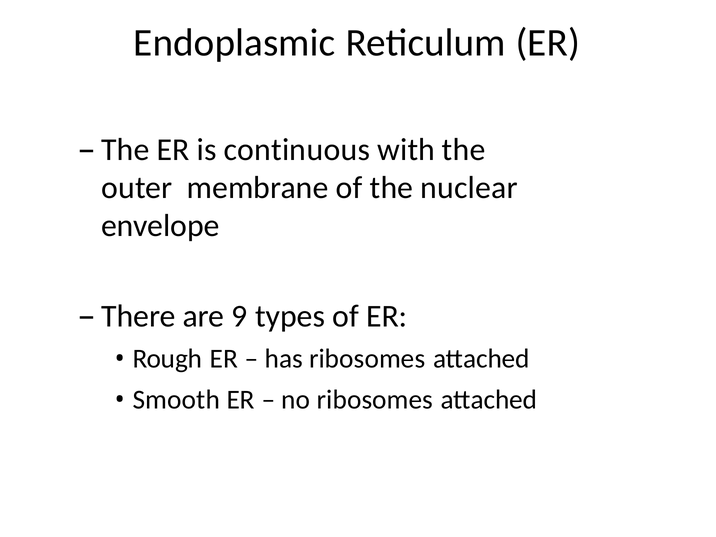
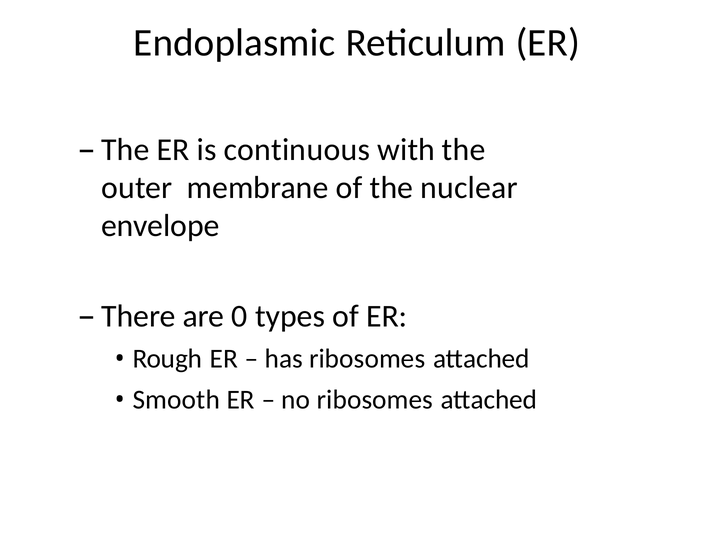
9: 9 -> 0
